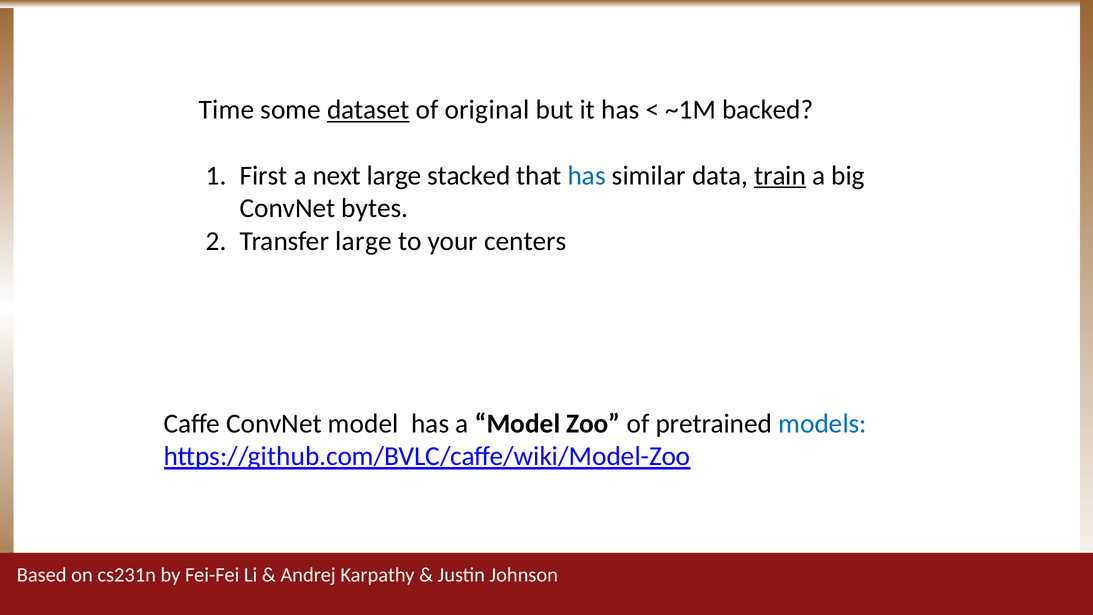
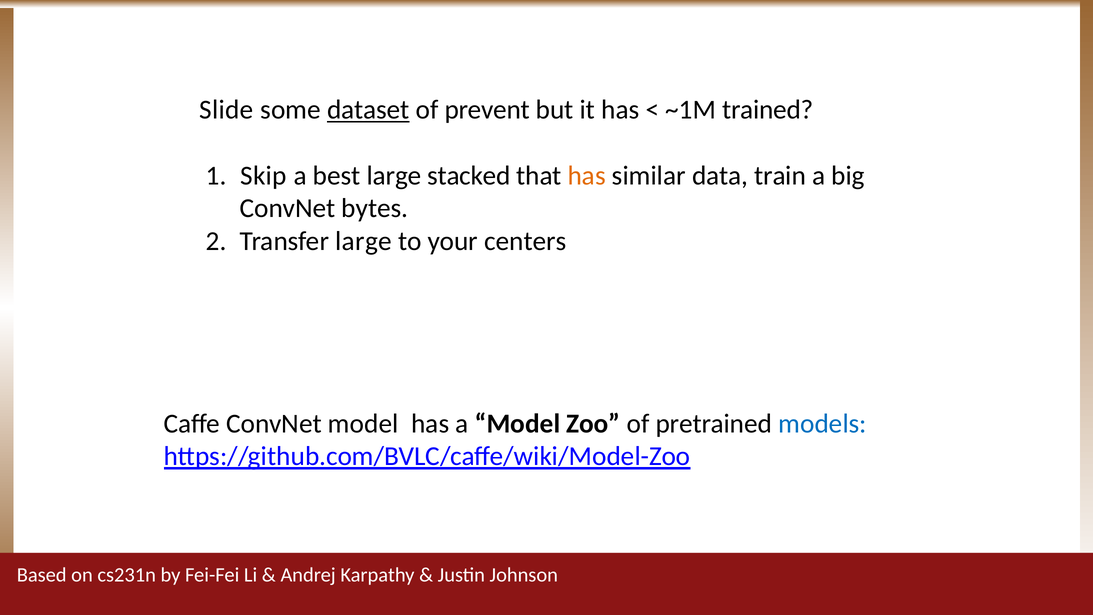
Time: Time -> Slide
original: original -> prevent
backed: backed -> trained
First: First -> Skip
next: next -> best
has at (587, 175) colour: blue -> orange
train underline: present -> none
